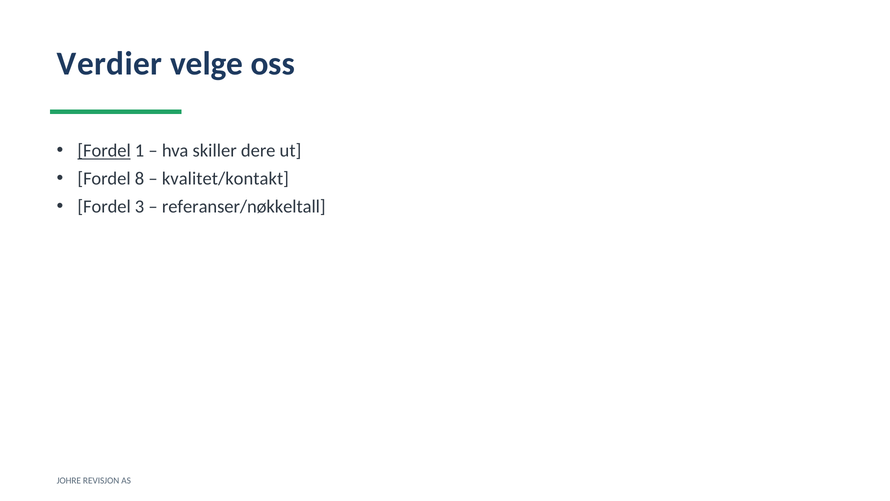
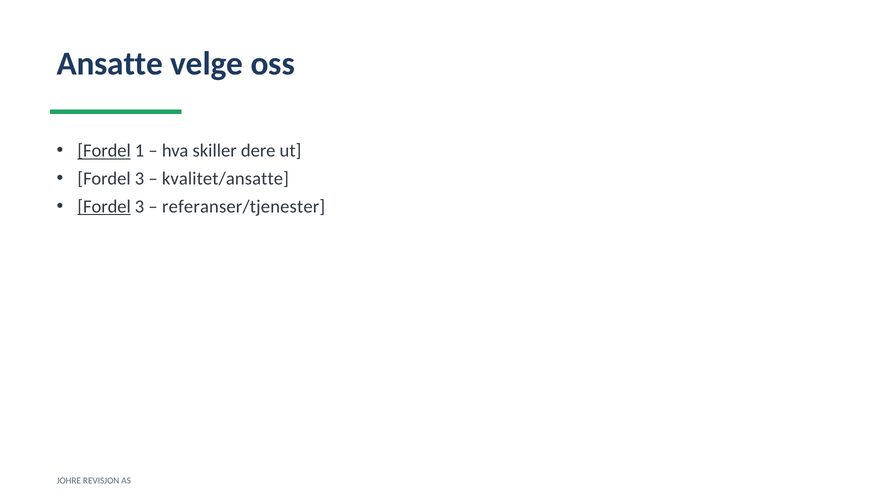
Verdier: Verdier -> Ansatte
8 at (140, 179): 8 -> 3
kvalitet/kontakt: kvalitet/kontakt -> kvalitet/ansatte
Fordel at (104, 206) underline: none -> present
referanser/nøkkeltall: referanser/nøkkeltall -> referanser/tjenester
